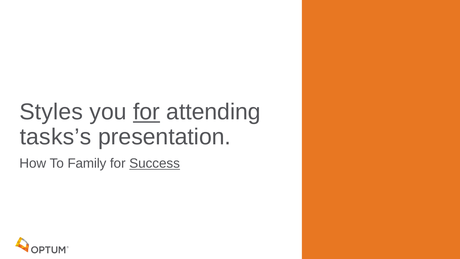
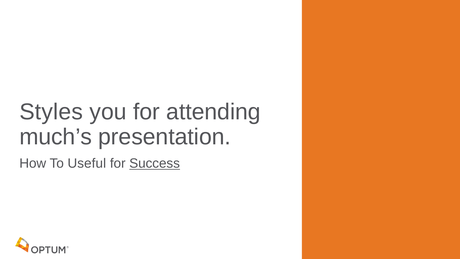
for at (146, 112) underline: present -> none
tasks’s: tasks’s -> much’s
Family: Family -> Useful
